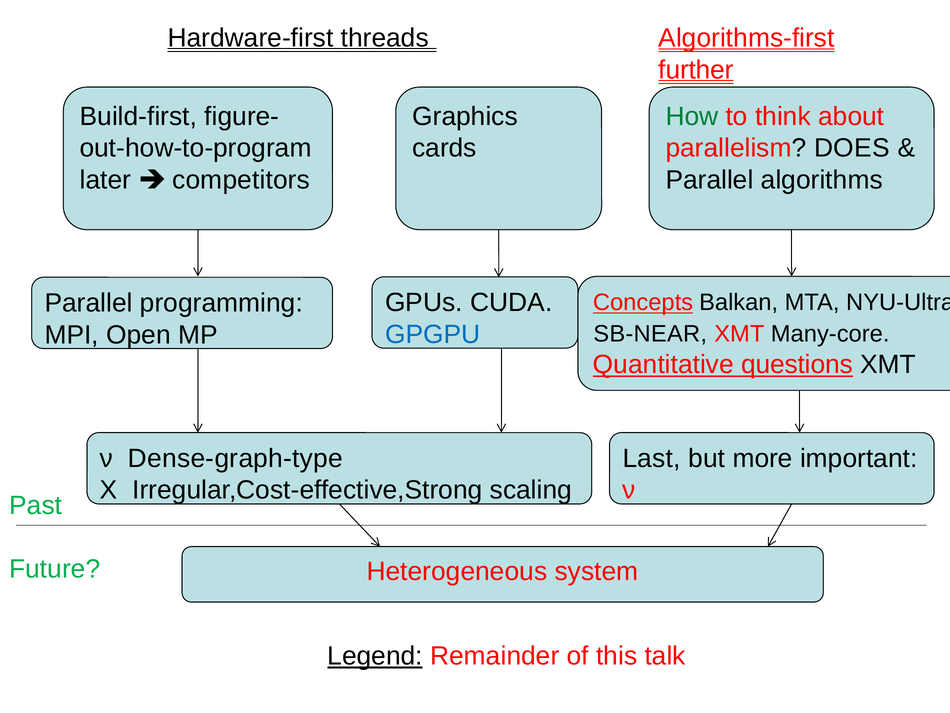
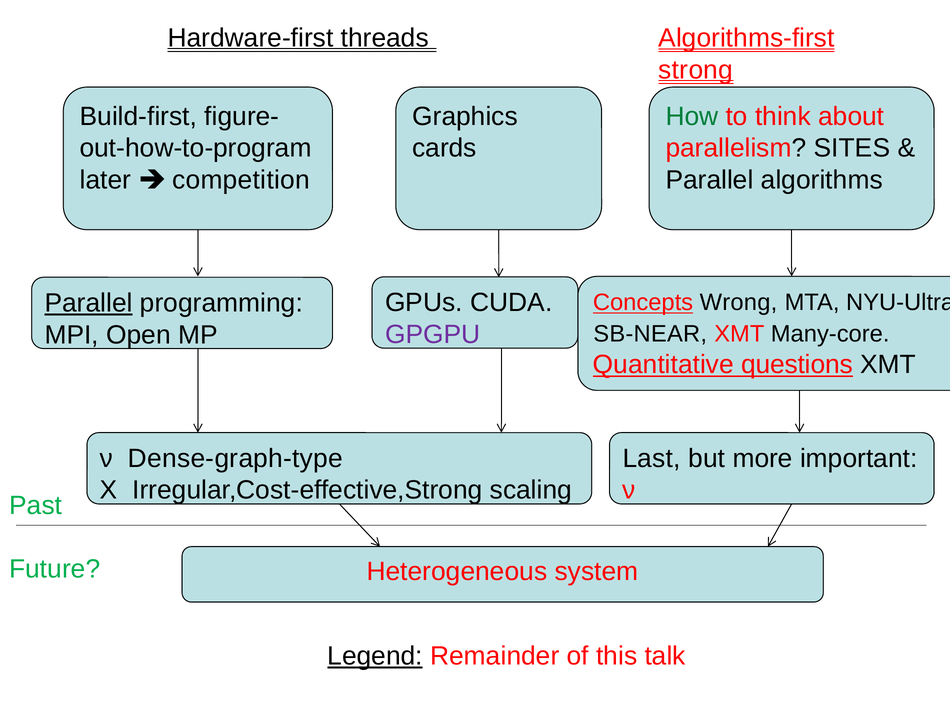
further: further -> strong
DOES: DOES -> SITES
competitors: competitors -> competition
Parallel at (89, 303) underline: none -> present
Balkan: Balkan -> Wrong
GPGPU colour: blue -> purple
